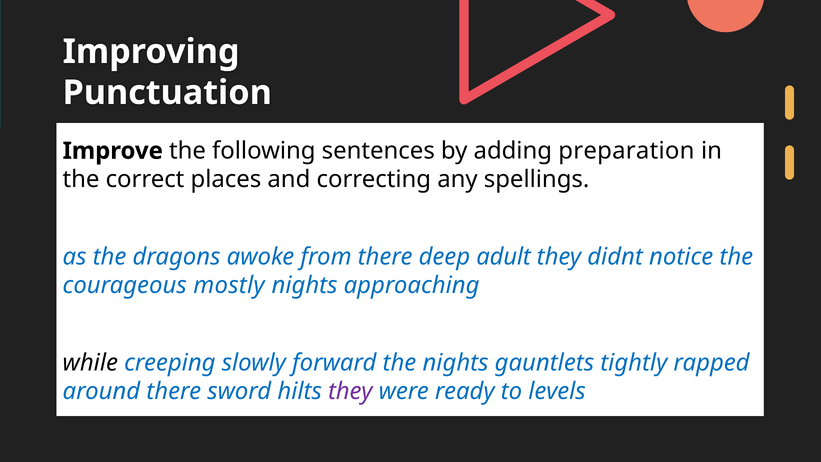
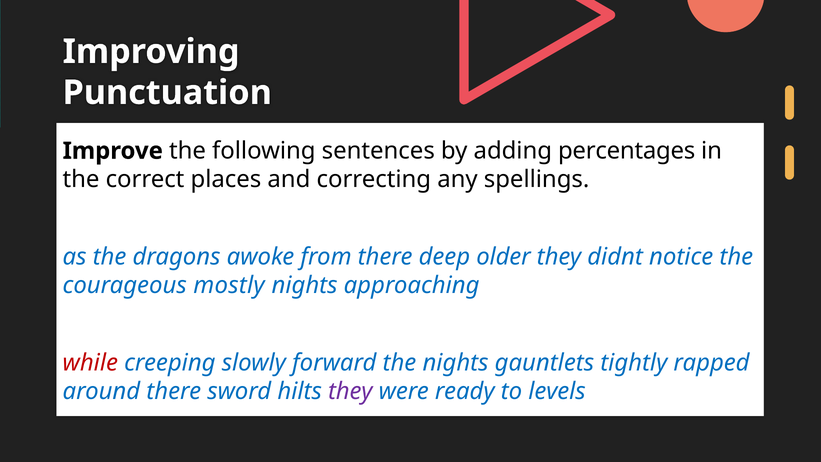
preparation: preparation -> percentages
adult: adult -> older
while colour: black -> red
